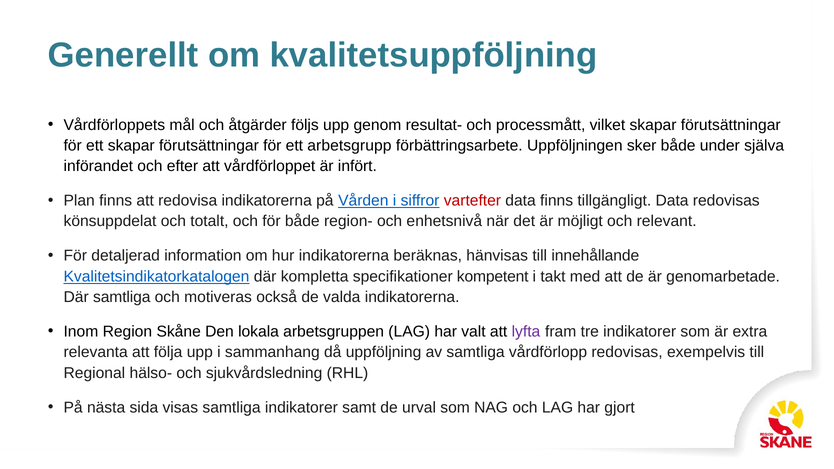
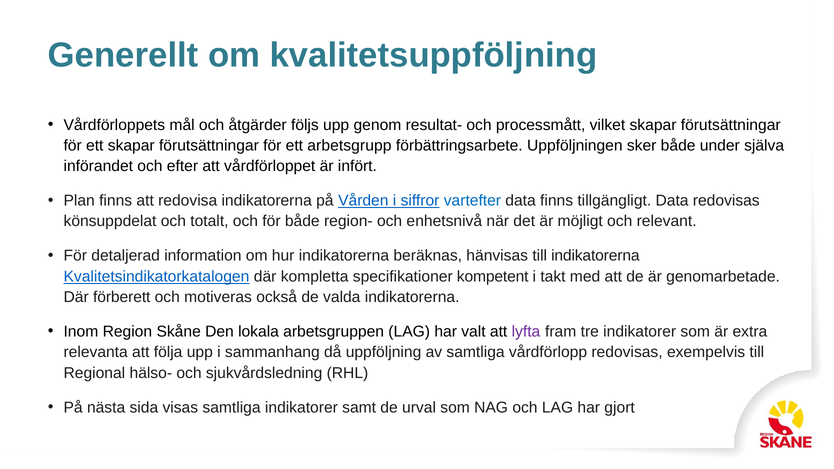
vartefter colour: red -> blue
till innehållande: innehållande -> indikatorerna
Där samtliga: samtliga -> förberett
